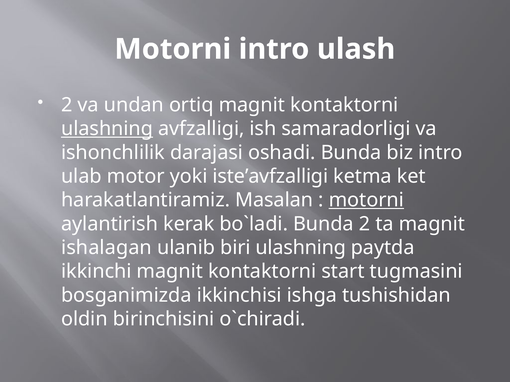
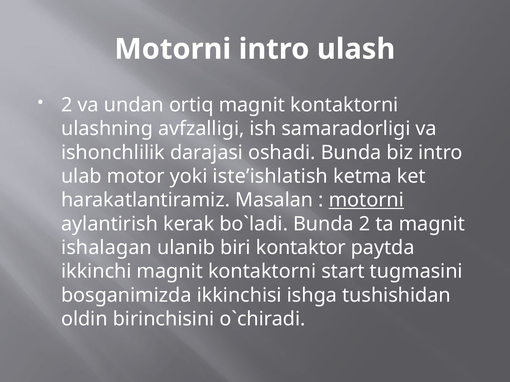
ulashning at (107, 129) underline: present -> none
iste’avfzalligi: iste’avfzalligi -> iste’ishlatish
biri ulashning: ulashning -> kontaktor
